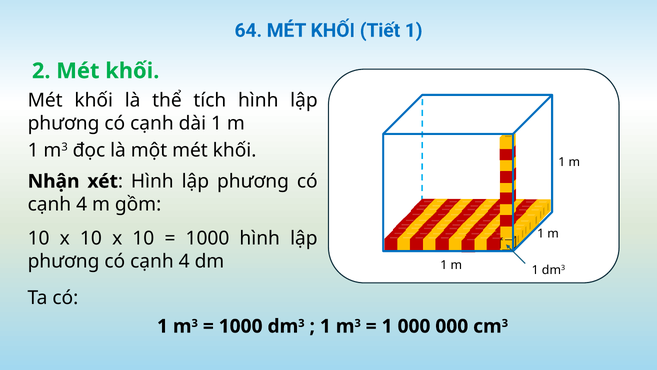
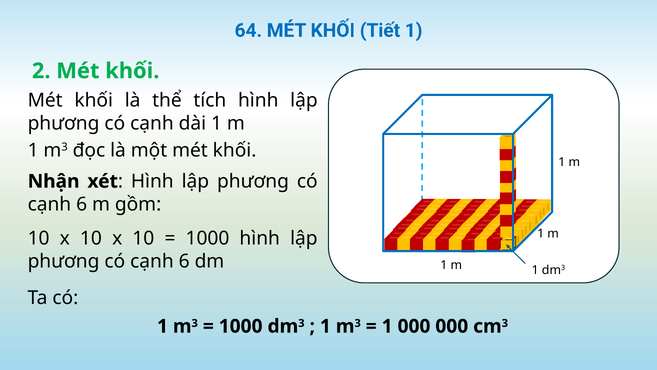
4 at (82, 204): 4 -> 6
4 at (184, 261): 4 -> 6
